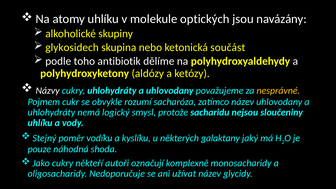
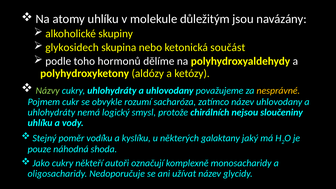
optických: optických -> důležitým
antibiotik: antibiotik -> hormonů
Názvy colour: white -> light green
sacharidu: sacharidu -> chirálních
